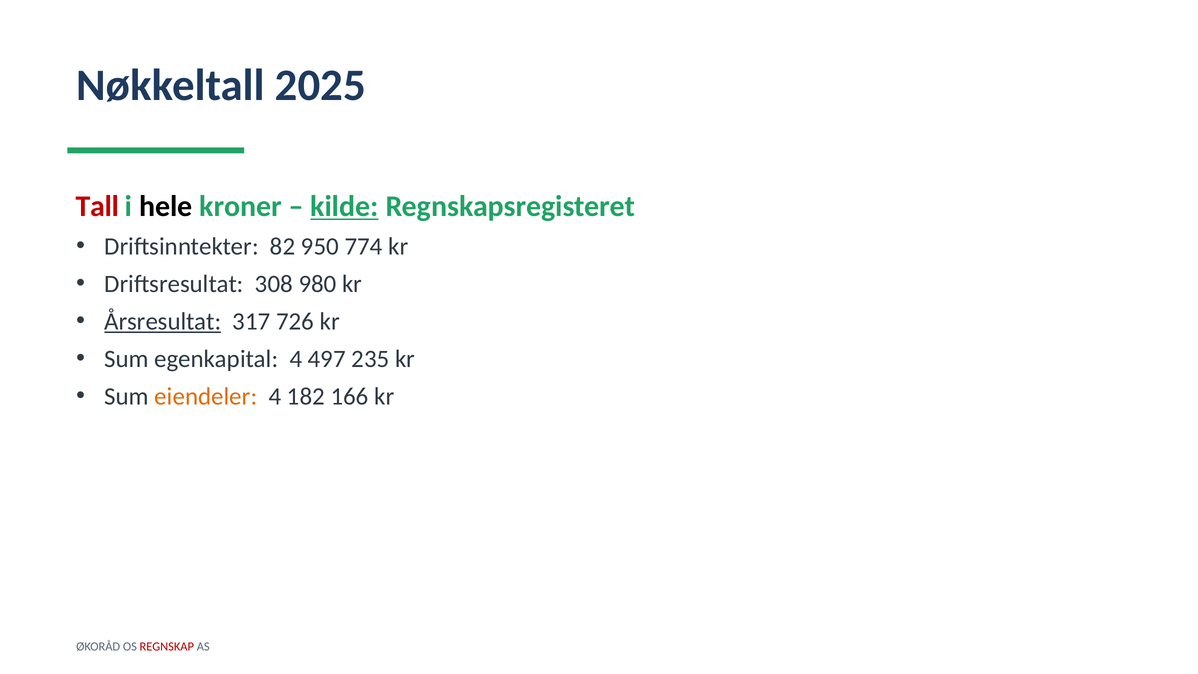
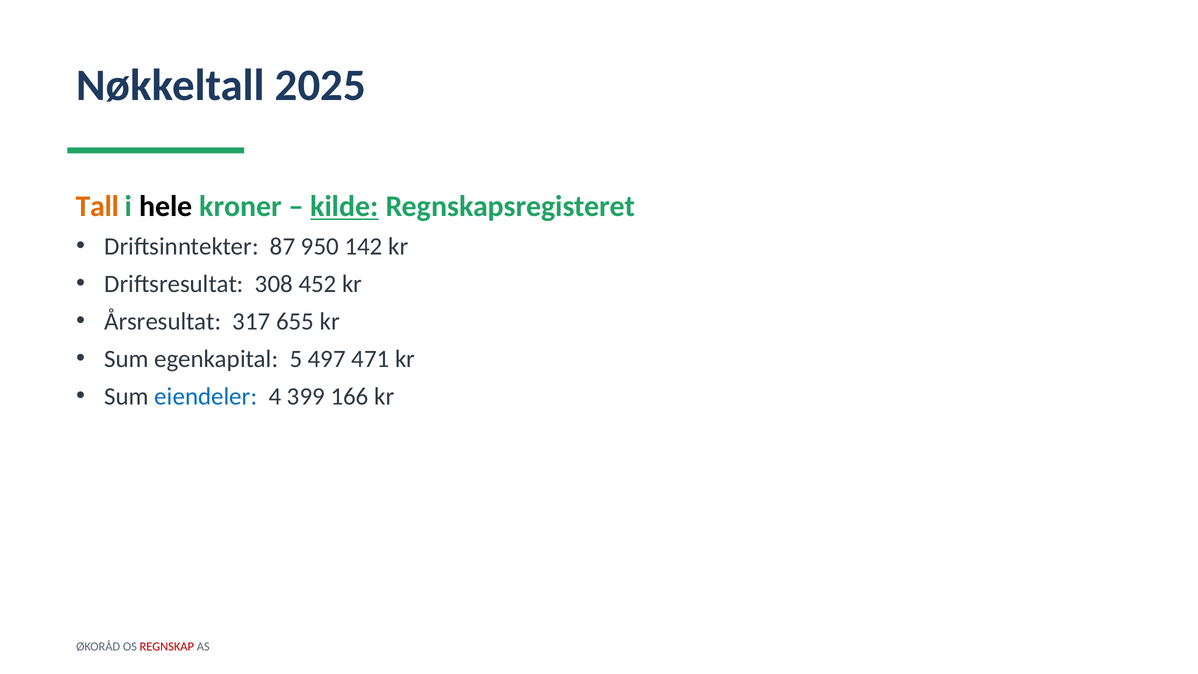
Tall colour: red -> orange
82: 82 -> 87
774: 774 -> 142
980: 980 -> 452
Årsresultat underline: present -> none
726: 726 -> 655
egenkapital 4: 4 -> 5
235: 235 -> 471
eiendeler colour: orange -> blue
182: 182 -> 399
